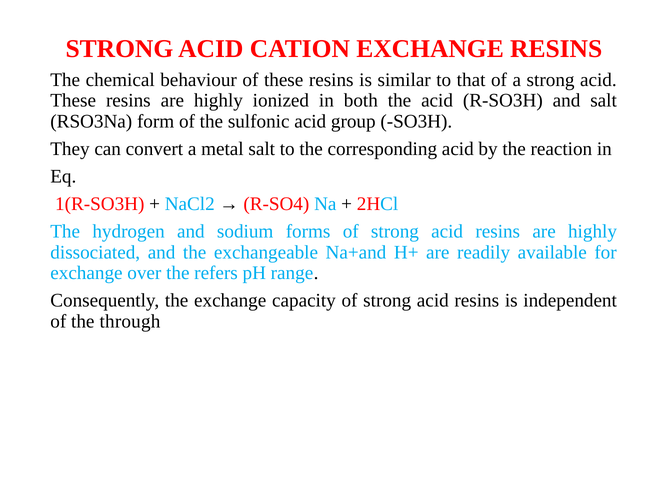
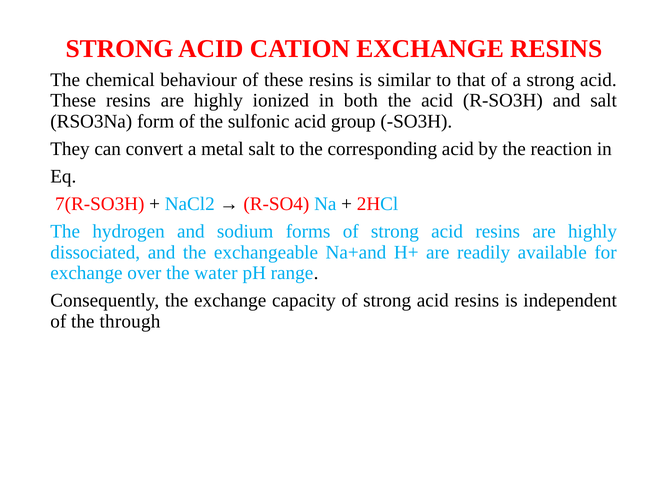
1(R-SO3H: 1(R-SO3H -> 7(R-SO3H
refers: refers -> water
